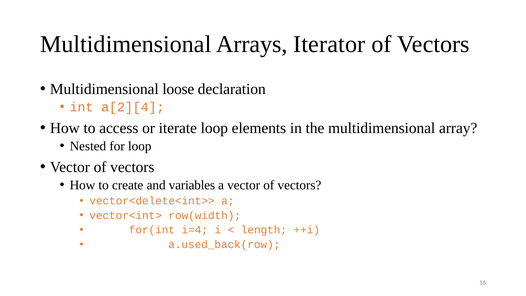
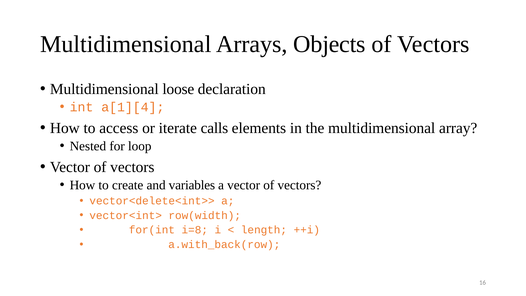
Iterator: Iterator -> Objects
a[2][4: a[2][4 -> a[1][4
iterate loop: loop -> calls
i=4: i=4 -> i=8
a.used_back(row: a.used_back(row -> a.with_back(row
